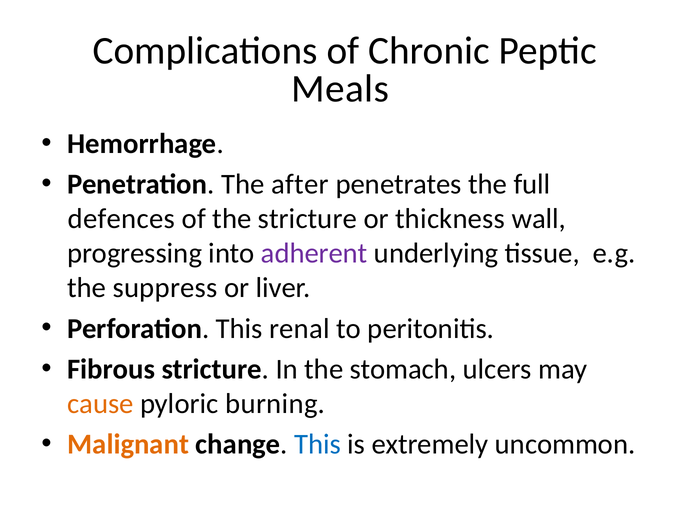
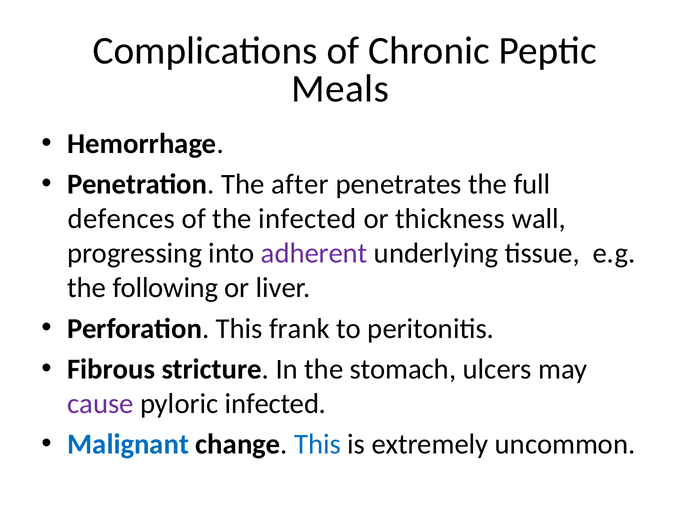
the stricture: stricture -> infected
suppress: suppress -> following
renal: renal -> frank
cause colour: orange -> purple
pyloric burning: burning -> infected
Malignant colour: orange -> blue
